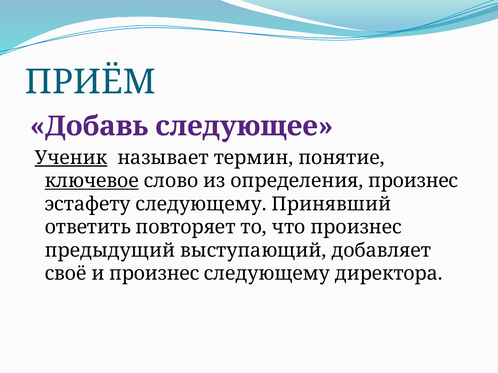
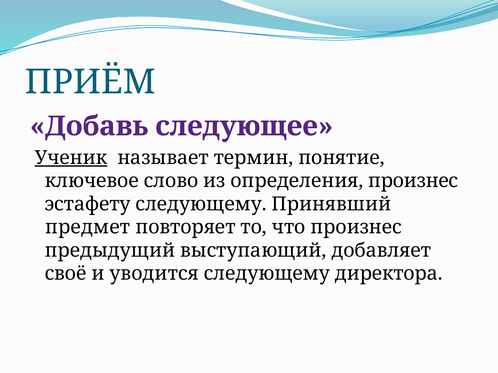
ключевое underline: present -> none
ответить: ответить -> предмет
и произнес: произнес -> уводится
